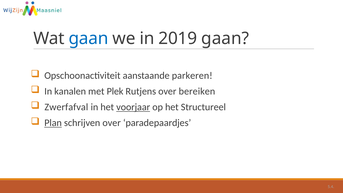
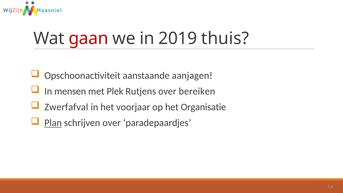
gaan at (89, 38) colour: blue -> red
2019 gaan: gaan -> thuis
parkeren: parkeren -> aanjagen
kanalen: kanalen -> mensen
voorjaar underline: present -> none
Structureel: Structureel -> Organisatie
